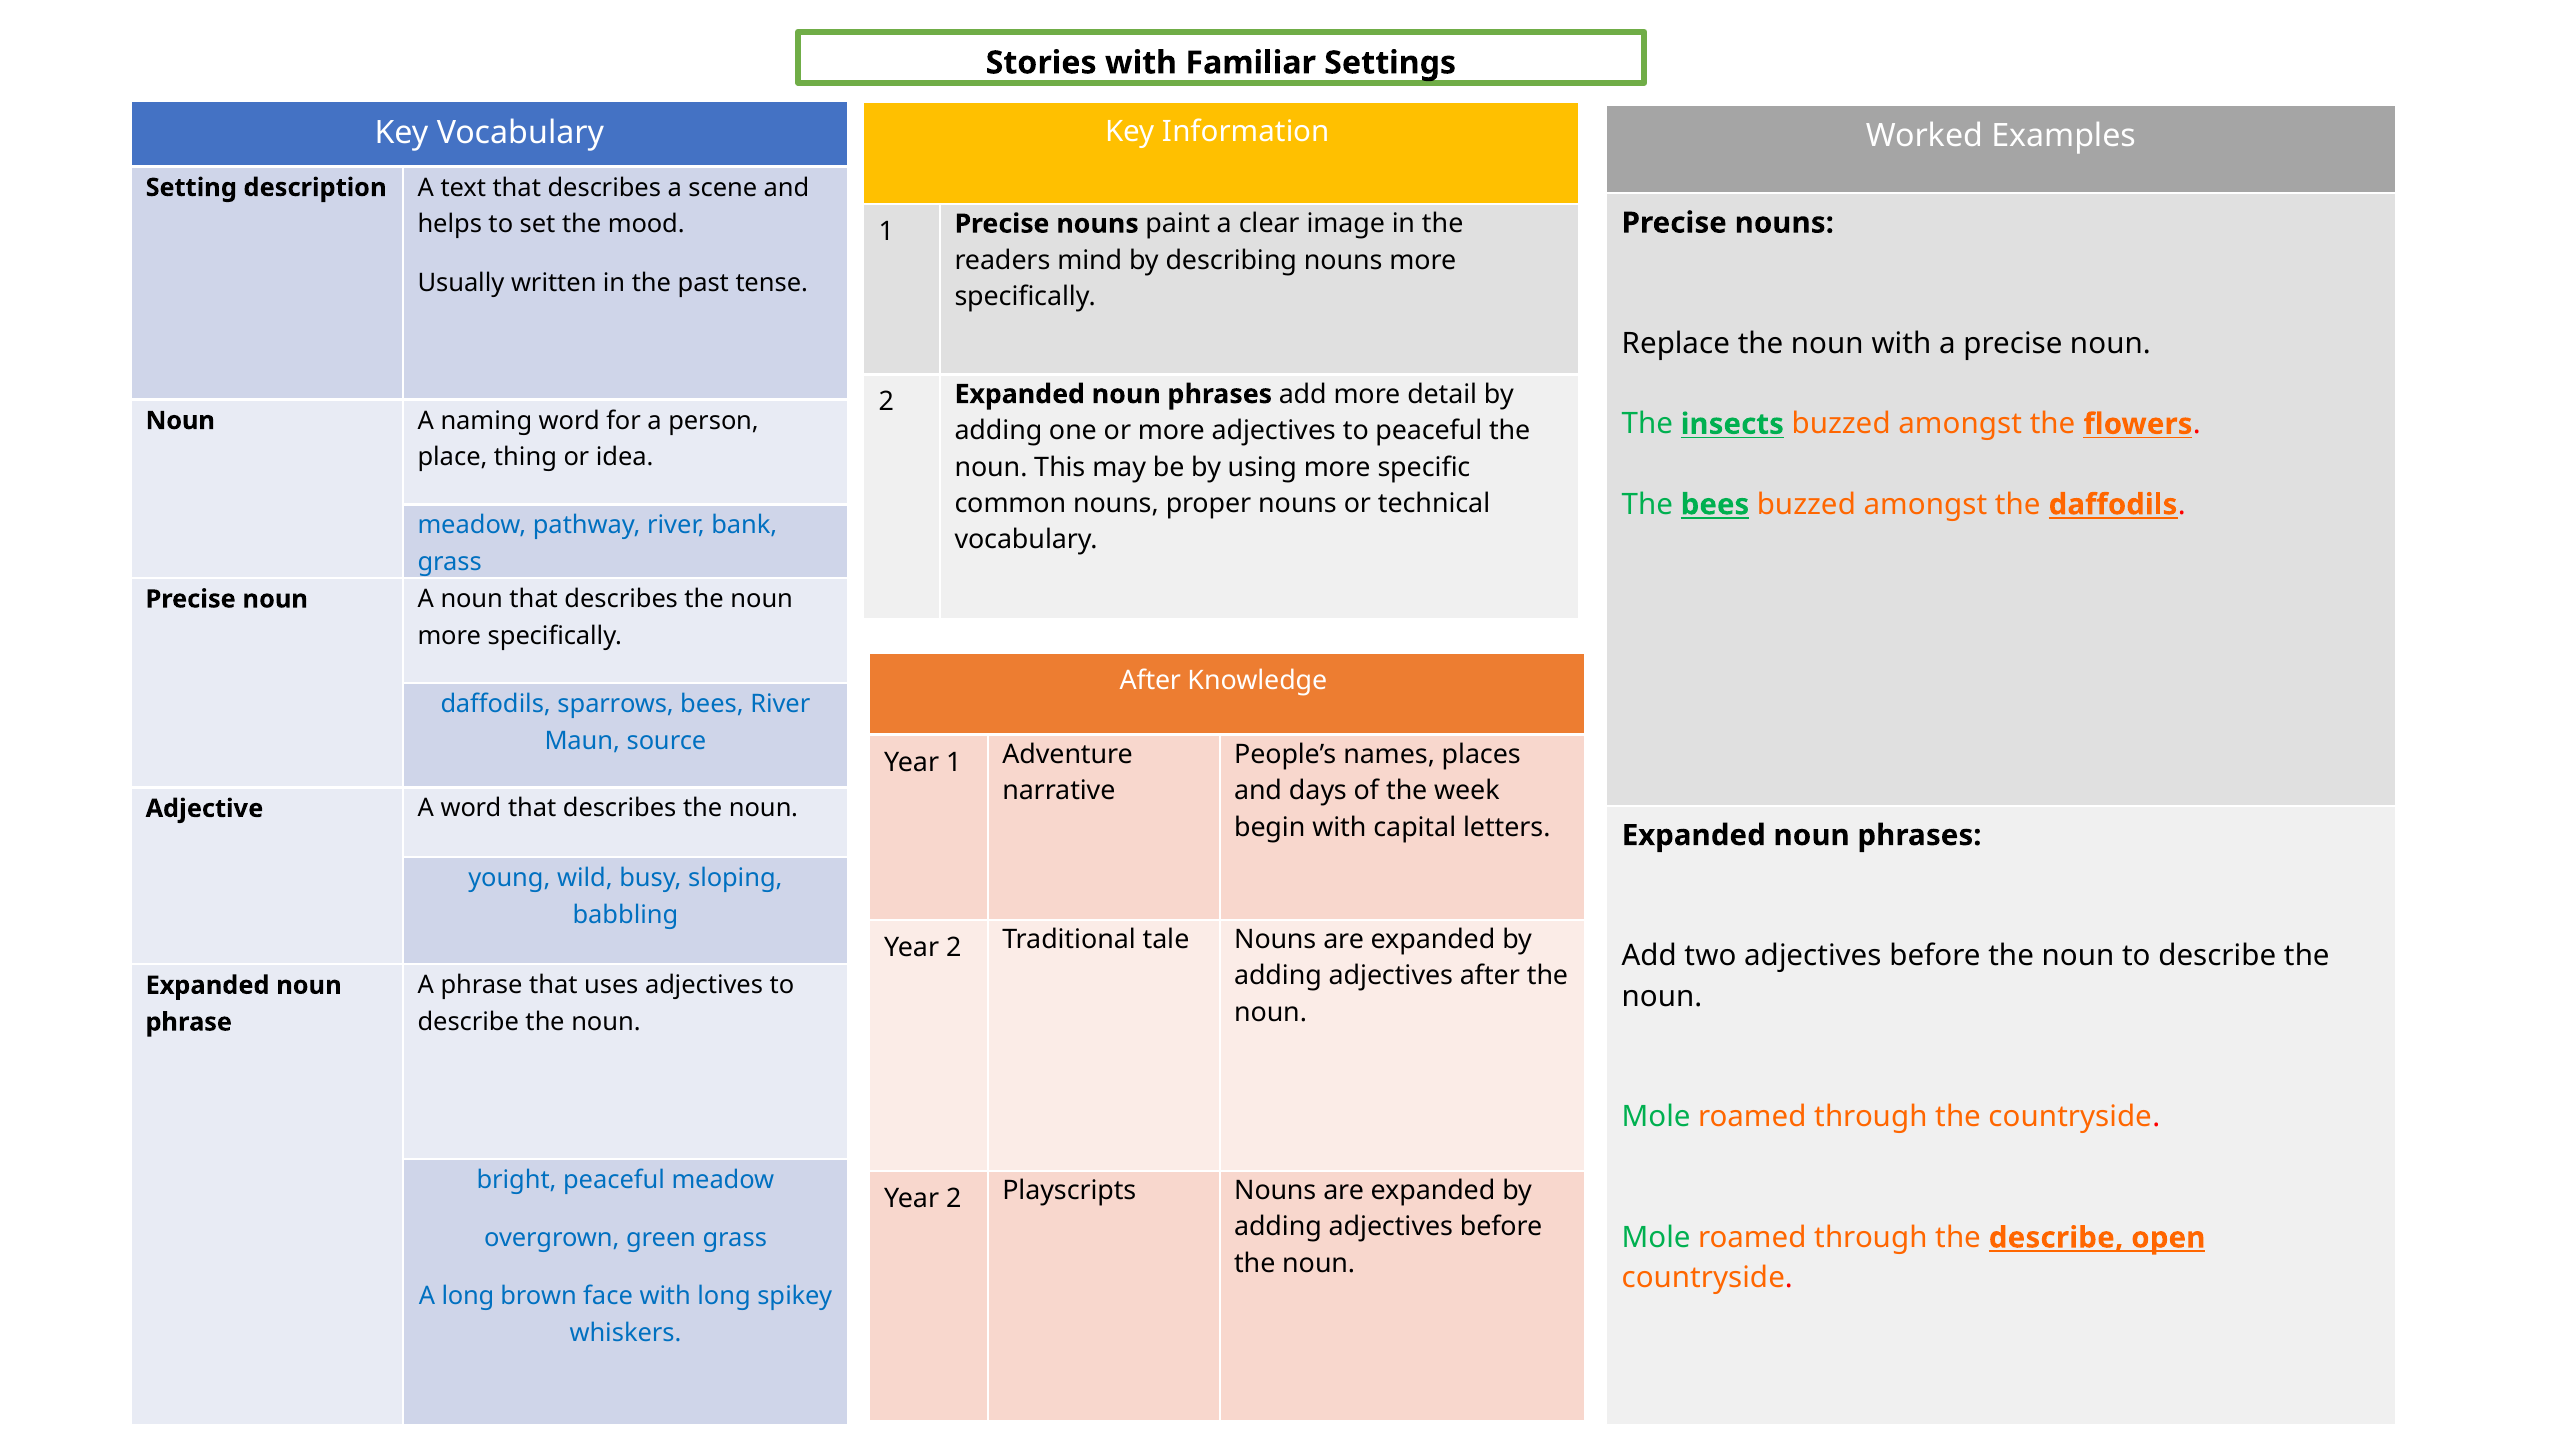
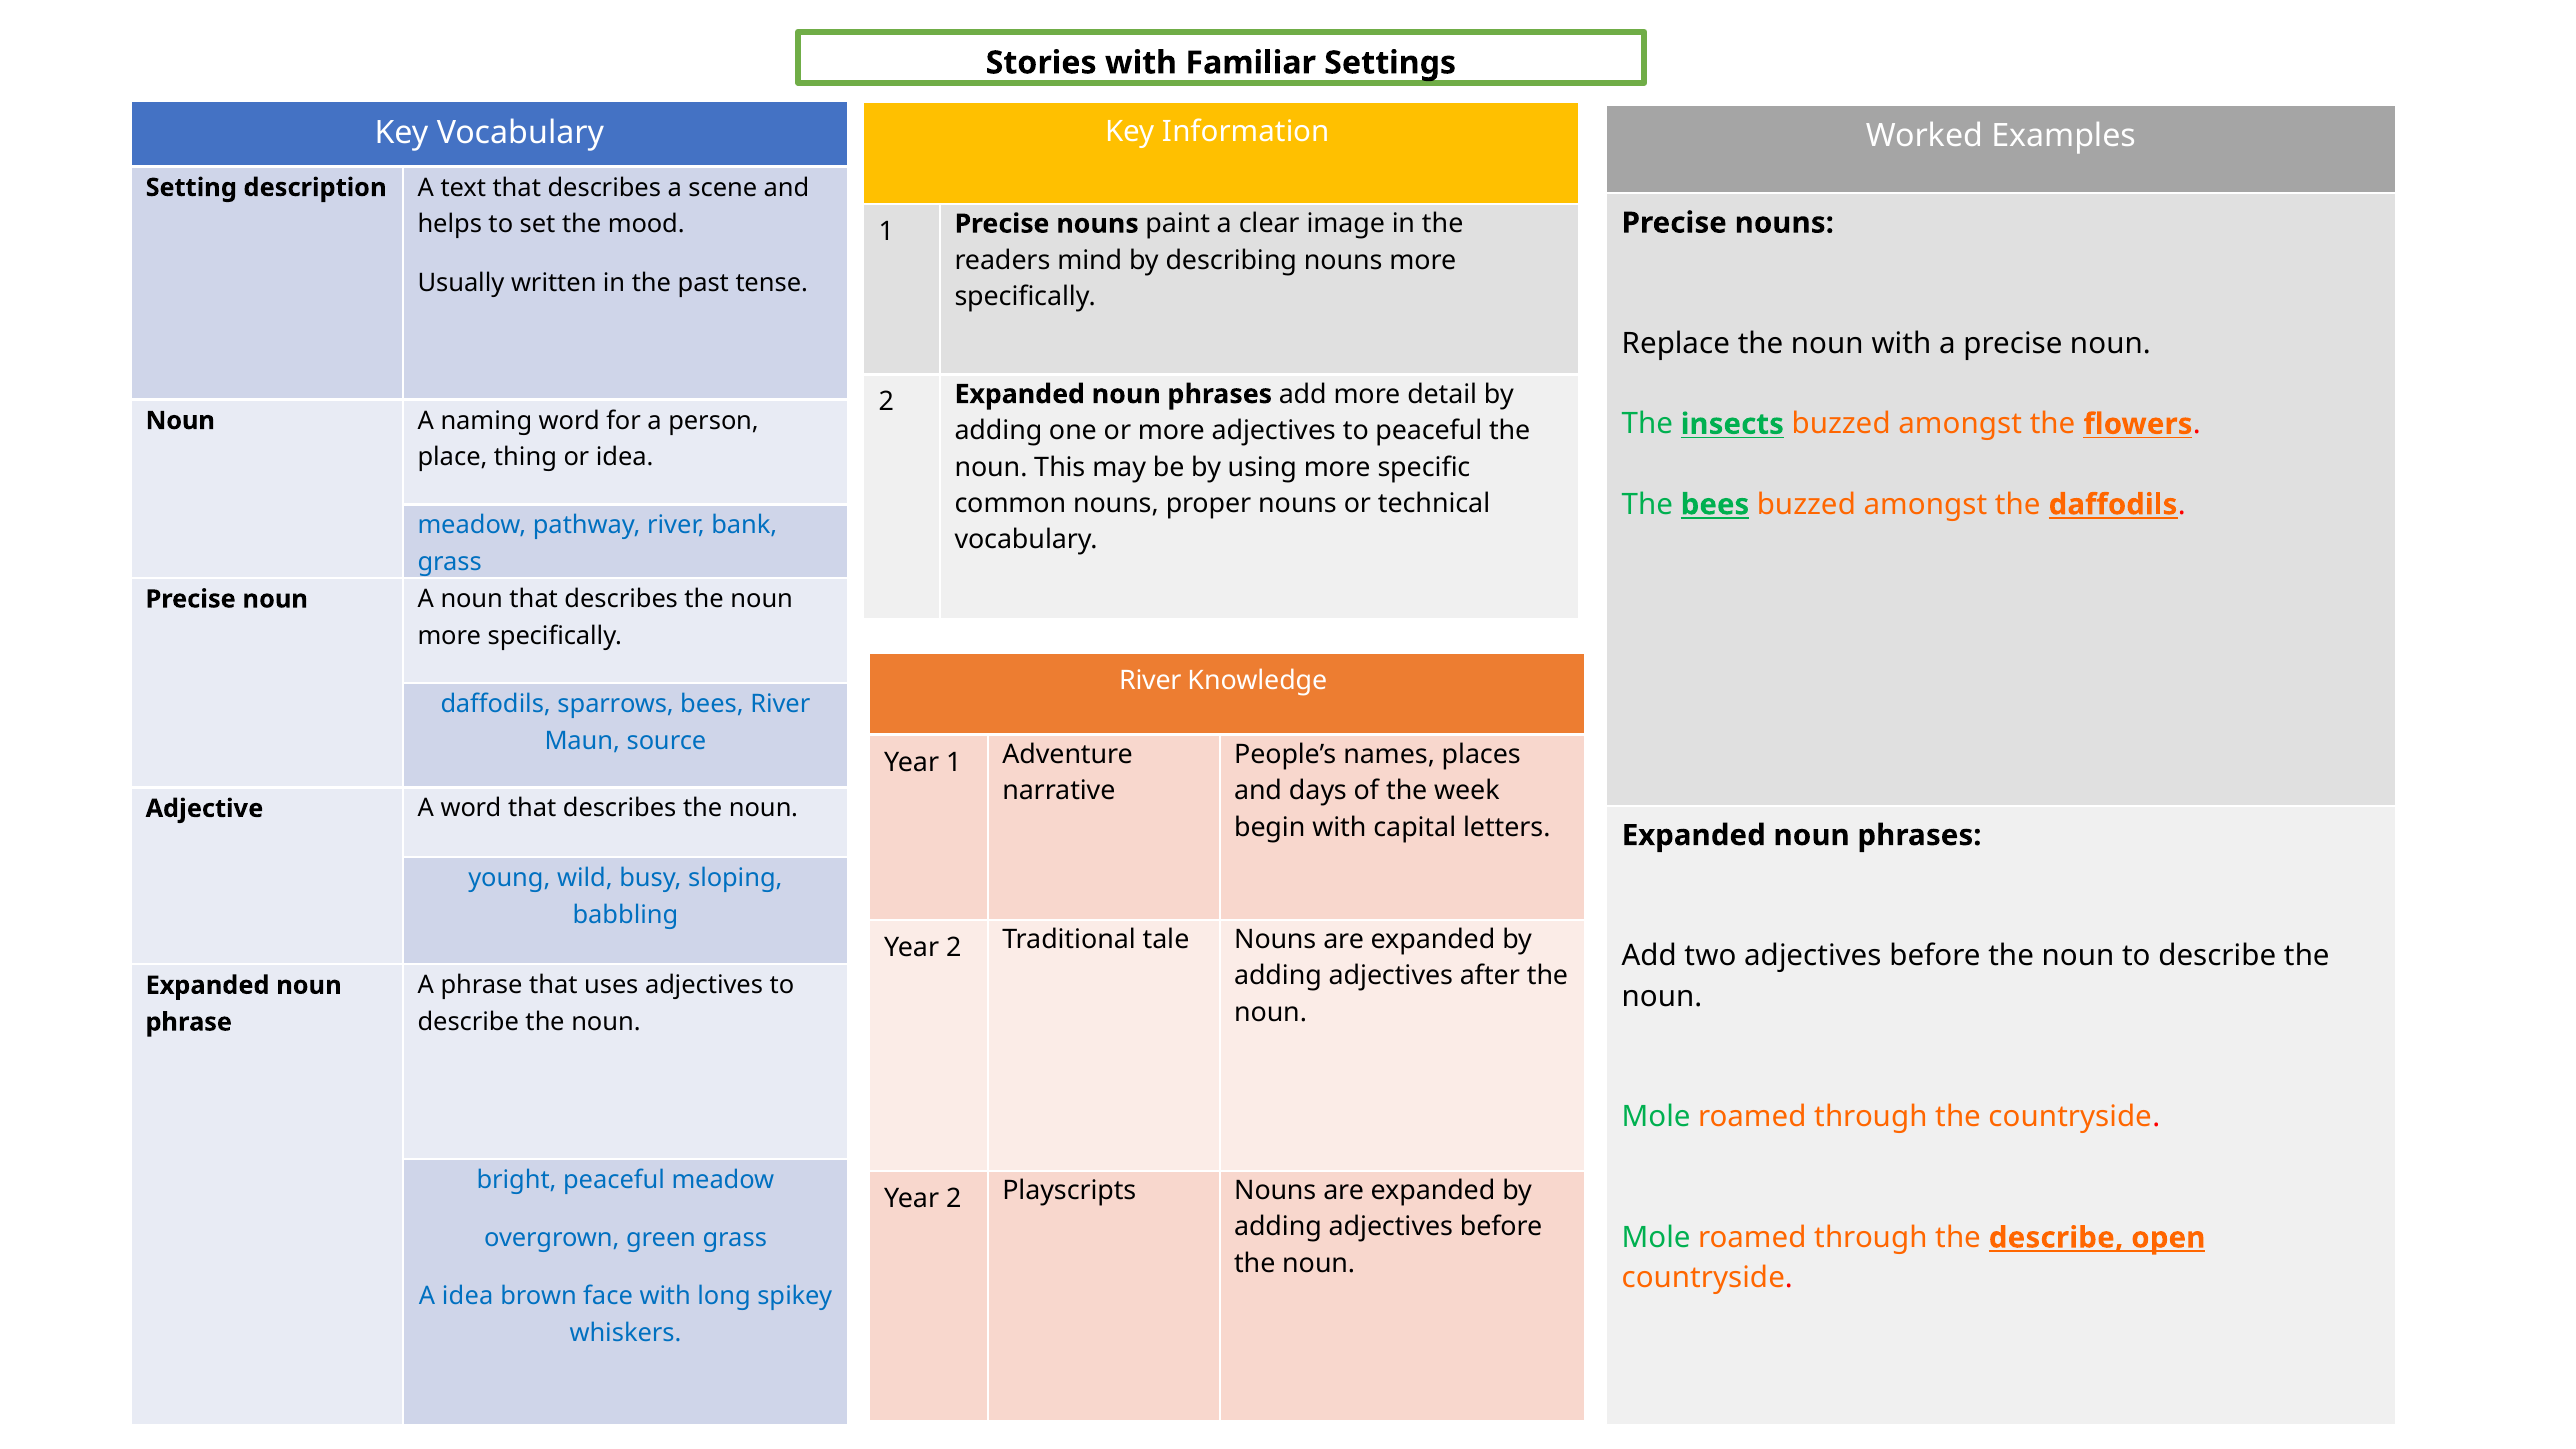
After at (1150, 681): After -> River
A long: long -> idea
